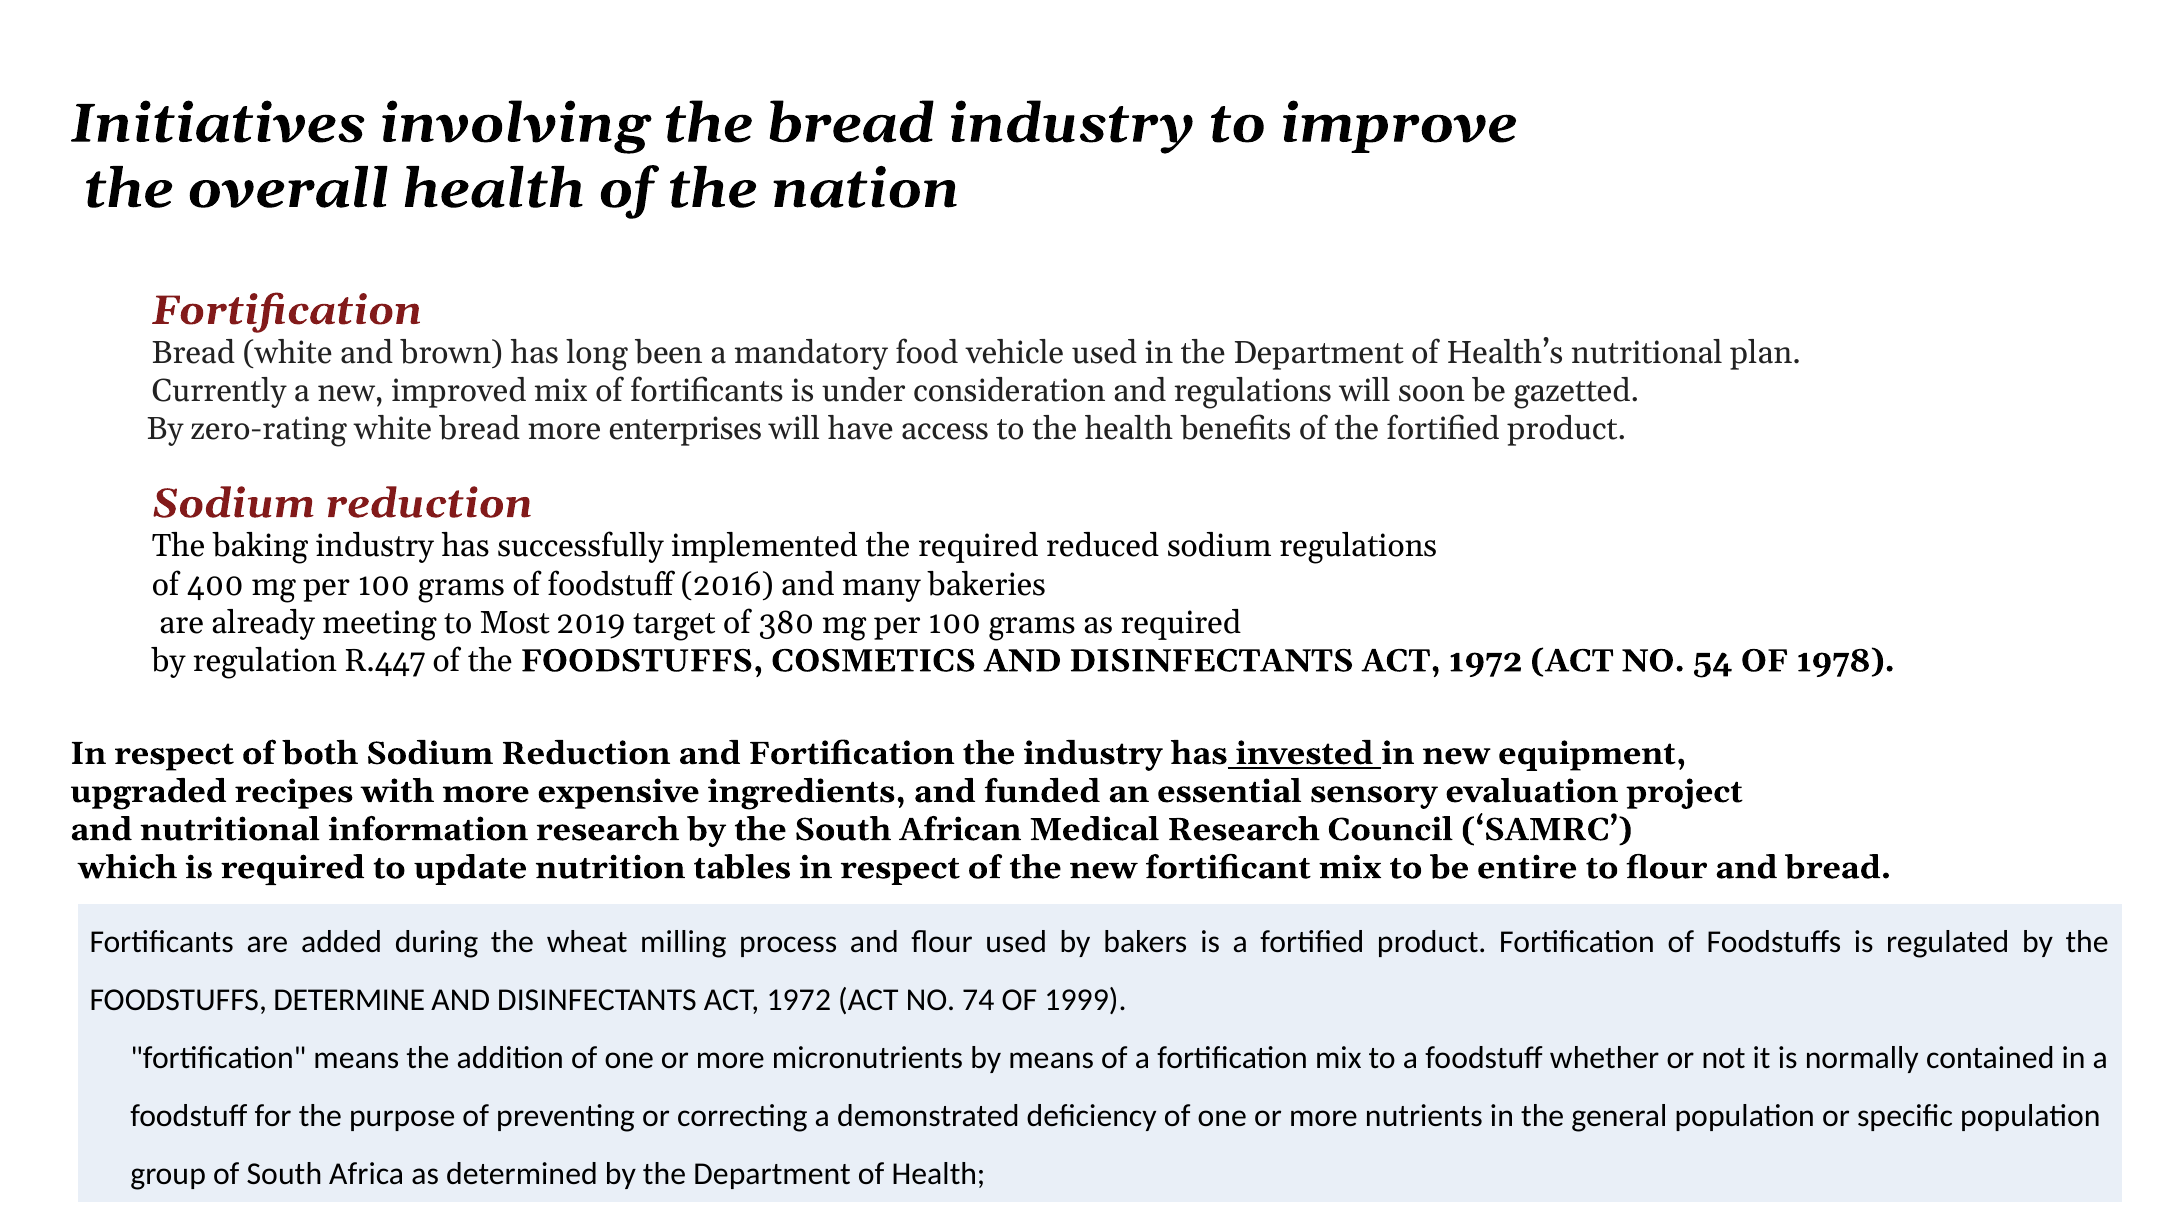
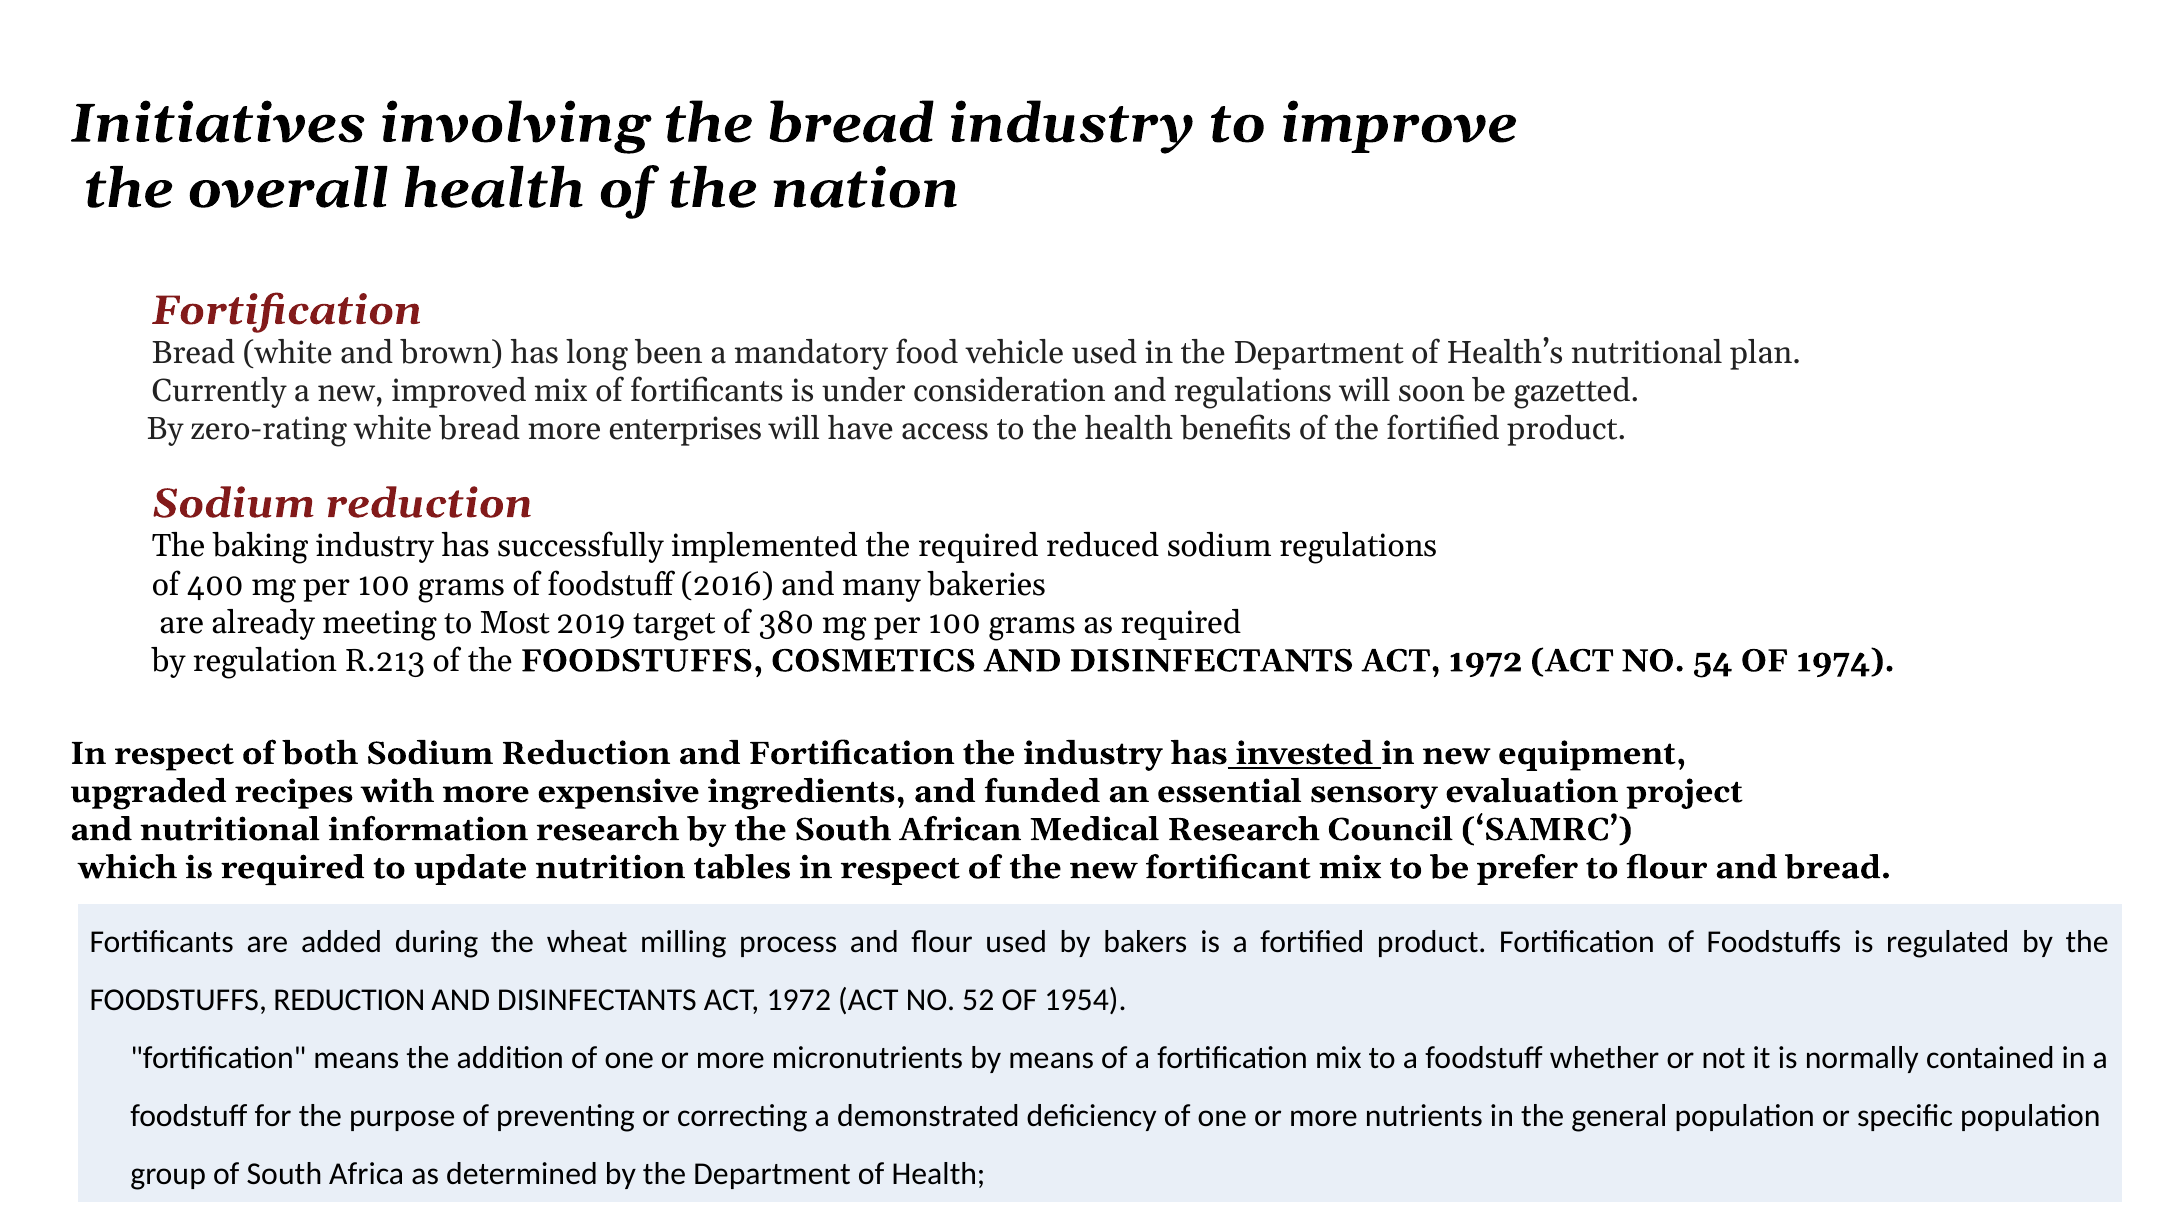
R.447: R.447 -> R.213
1978: 1978 -> 1974
entire: entire -> prefer
FOODSTUFFS DETERMINE: DETERMINE -> REDUCTION
74: 74 -> 52
1999: 1999 -> 1954
